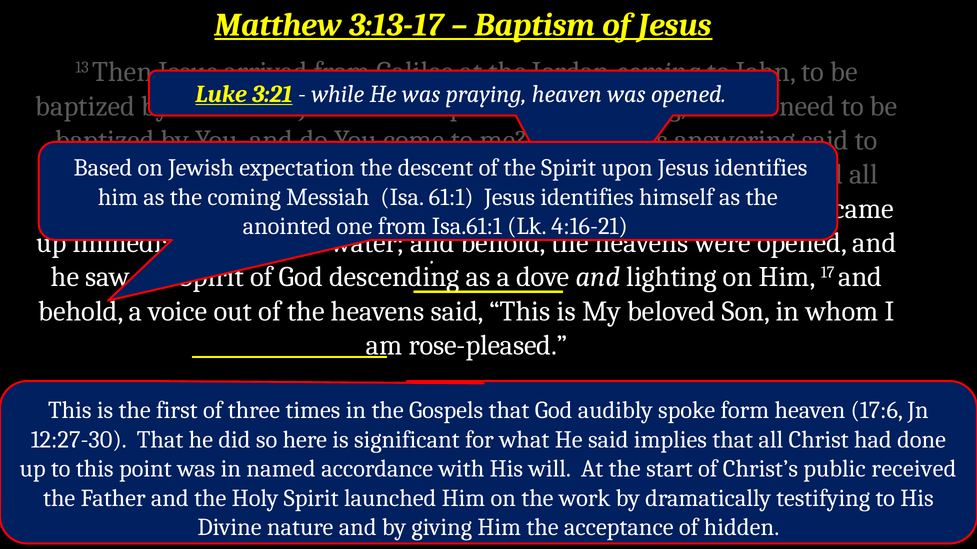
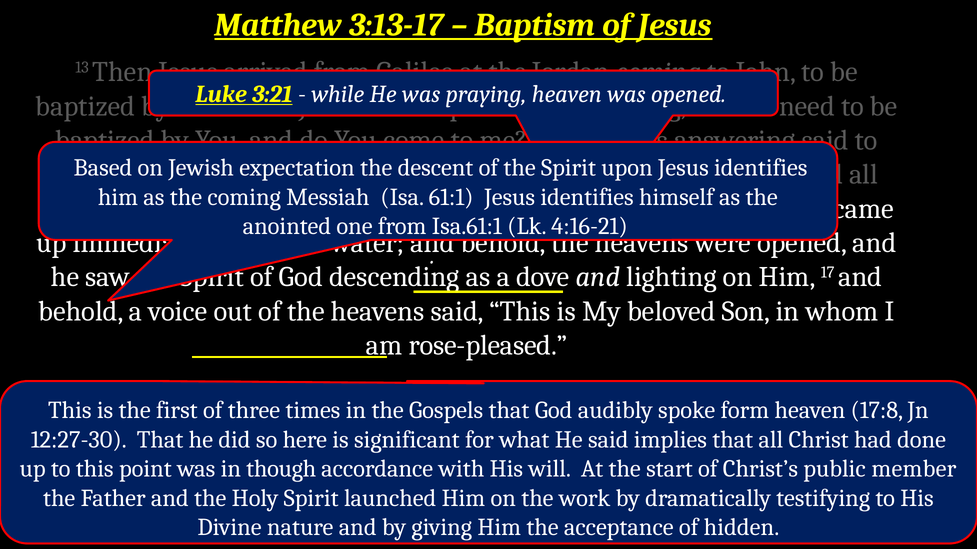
17:6: 17:6 -> 17:8
named: named -> though
received: received -> member
